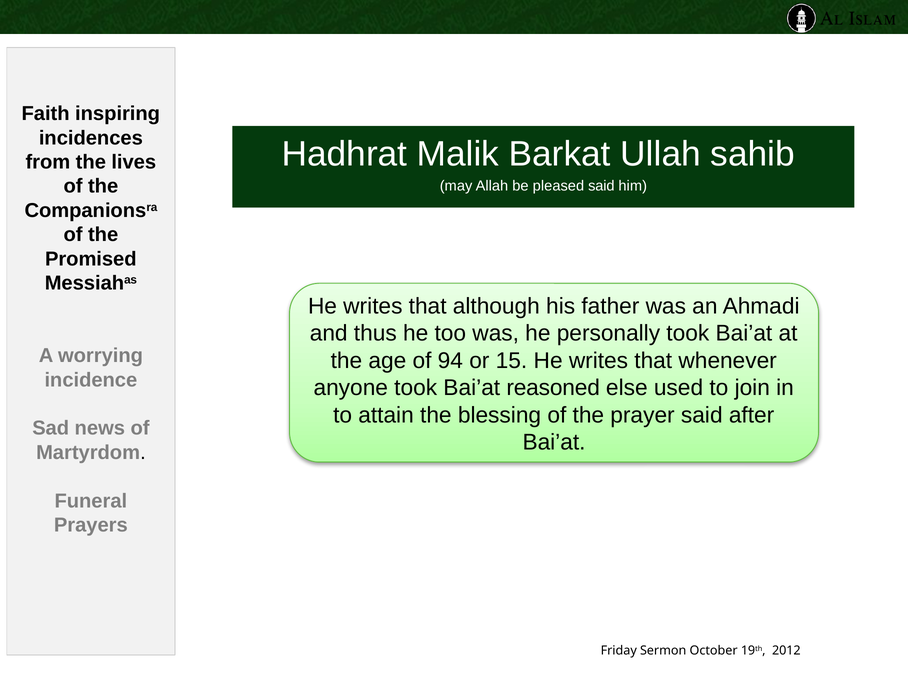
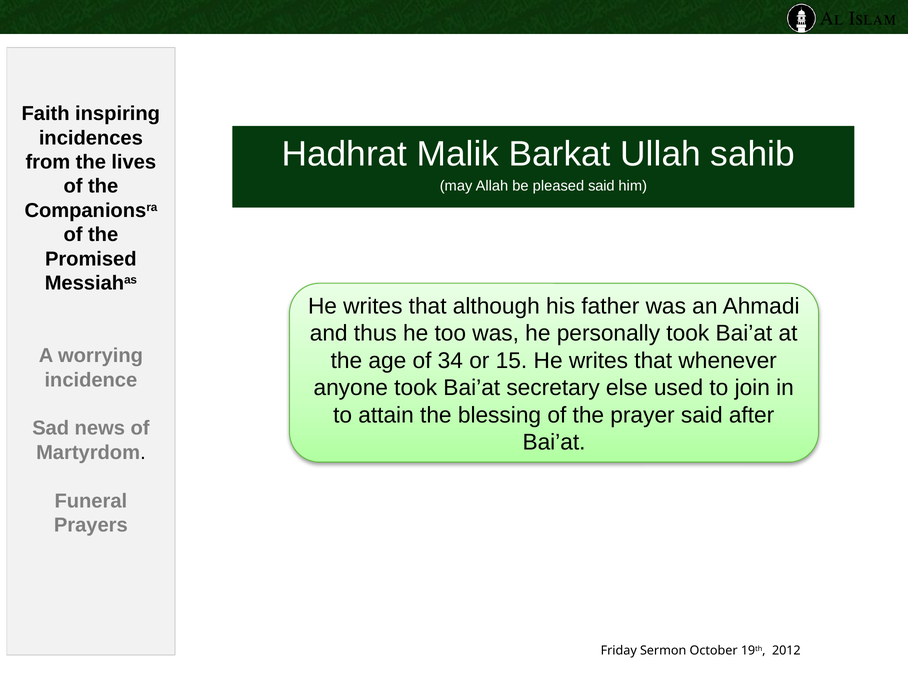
94: 94 -> 34
reasoned: reasoned -> secretary
